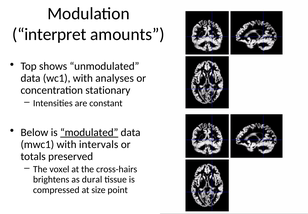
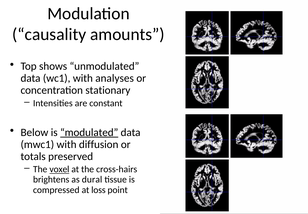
interpret: interpret -> causality
intervals: intervals -> diffusion
voxel underline: none -> present
size: size -> loss
